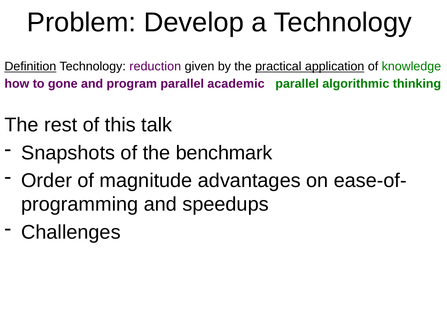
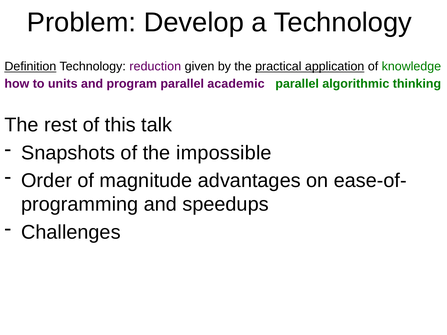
gone: gone -> units
benchmark: benchmark -> impossible
